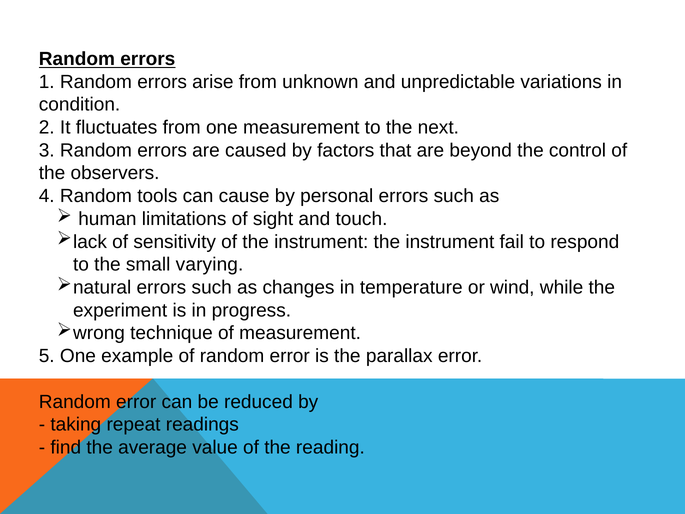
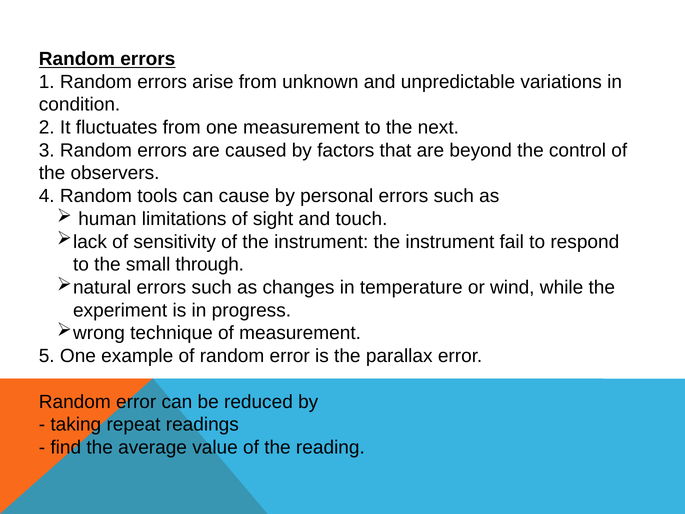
varying: varying -> through
